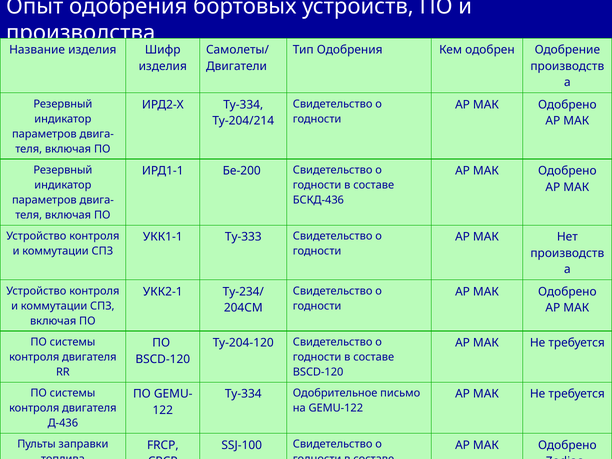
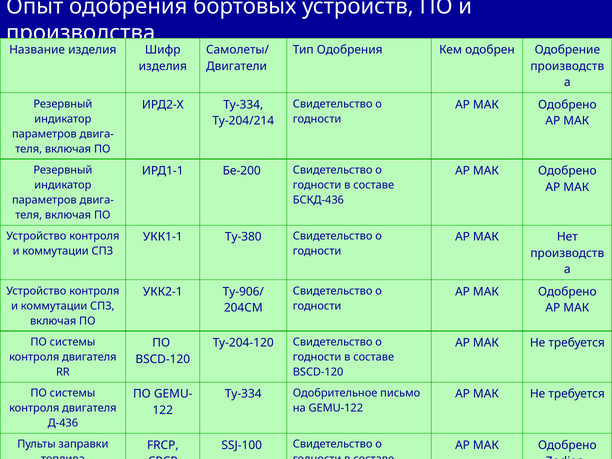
Ту-333: Ту-333 -> Ту-380
Ту-234/: Ту-234/ -> Ту-906/
